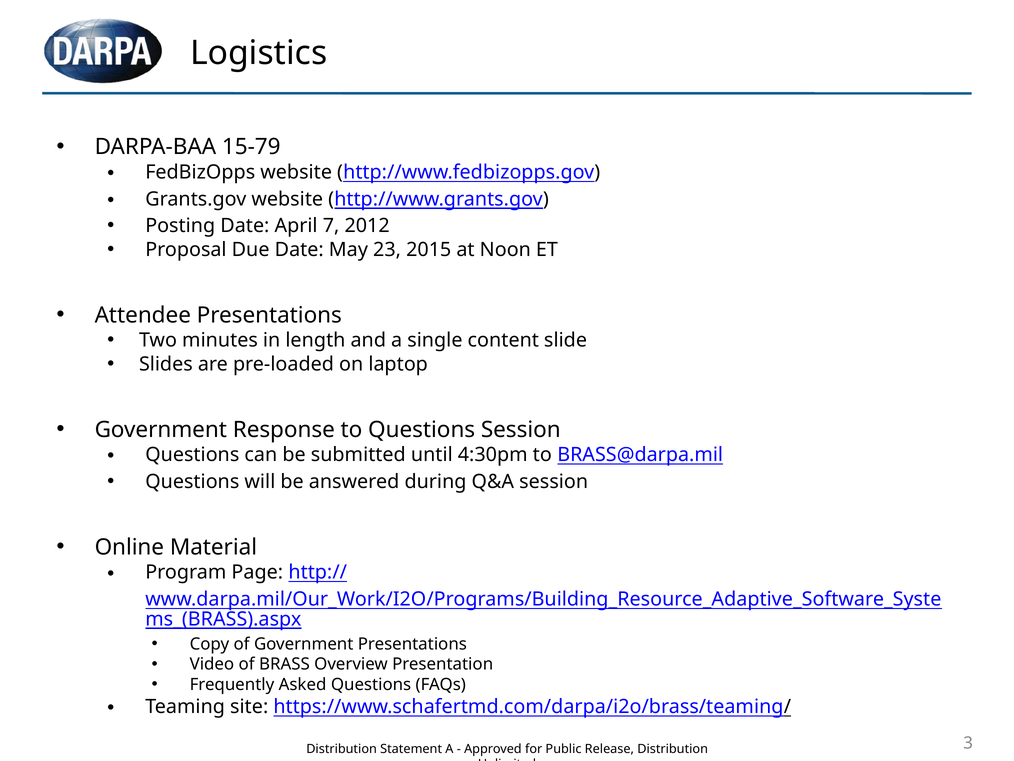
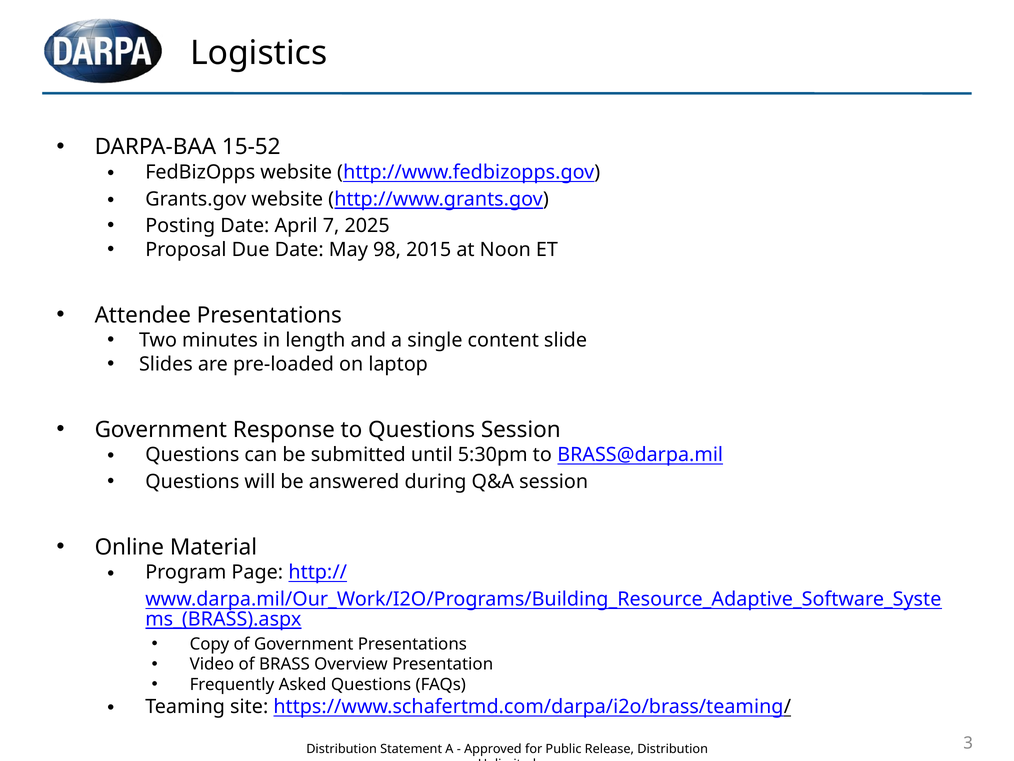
15-79: 15-79 -> 15-52
2012: 2012 -> 2025
23: 23 -> 98
4:30pm: 4:30pm -> 5:30pm
